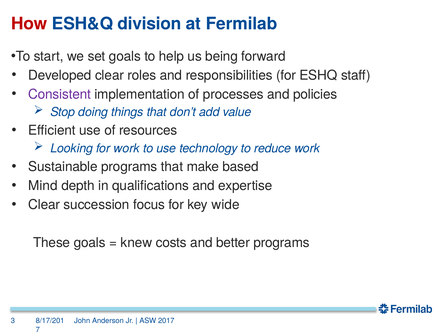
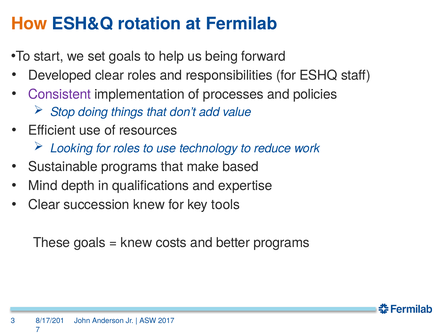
How colour: red -> orange
division: division -> rotation
for work: work -> roles
succession focus: focus -> knew
wide: wide -> tools
